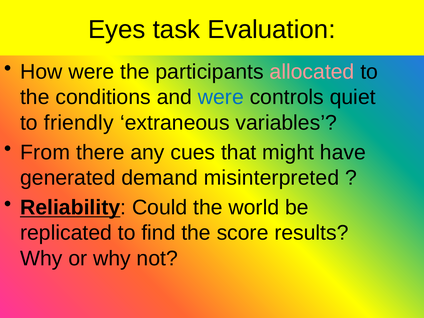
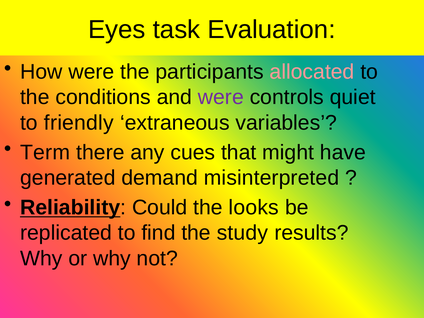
were at (221, 97) colour: blue -> purple
From: From -> Term
world: world -> looks
score: score -> study
